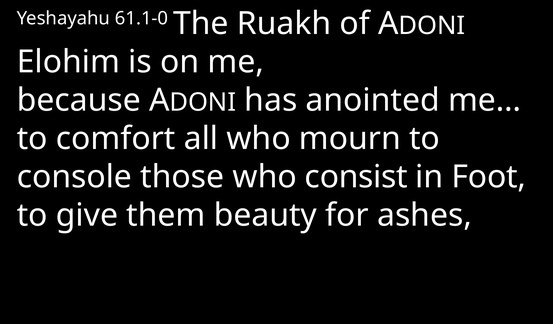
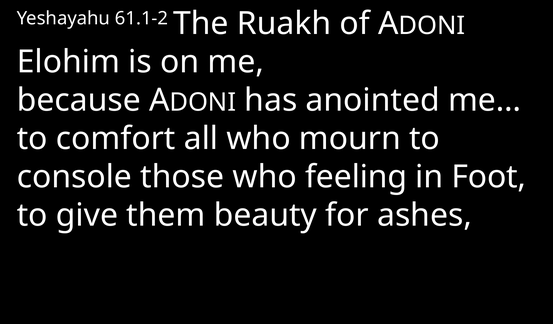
61.1-0: 61.1-0 -> 61.1-2
consist: consist -> feeling
